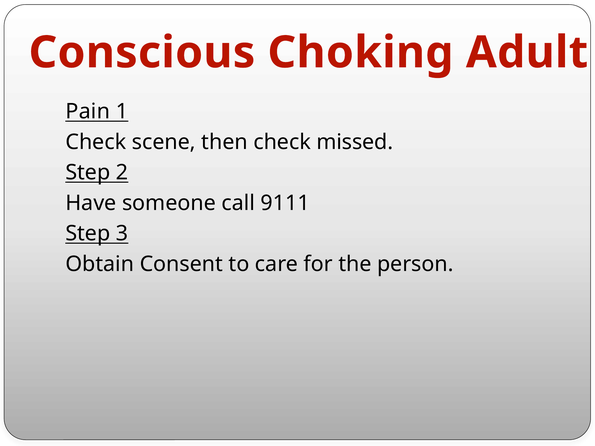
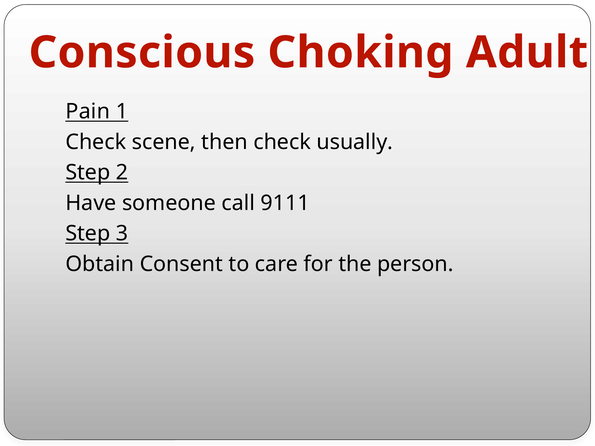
missed: missed -> usually
